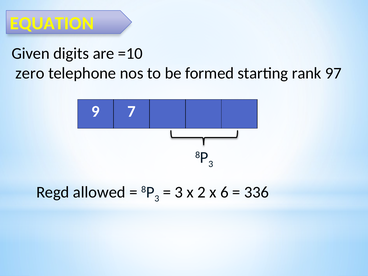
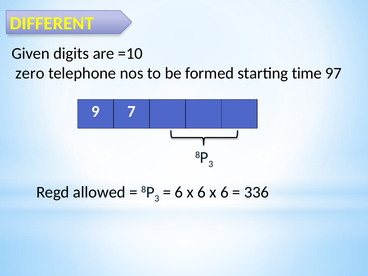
EQUATION: EQUATION -> DIFFERENT
rank: rank -> time
3 at (179, 192): 3 -> 6
2 at (202, 192): 2 -> 6
